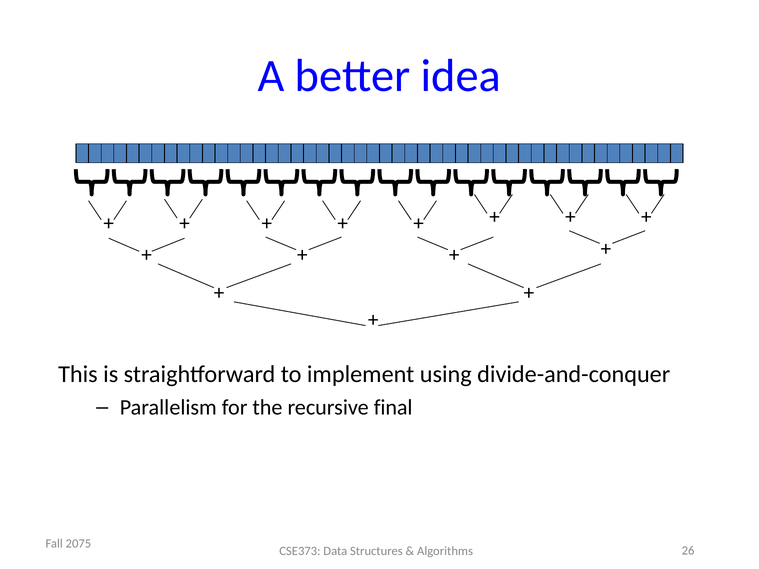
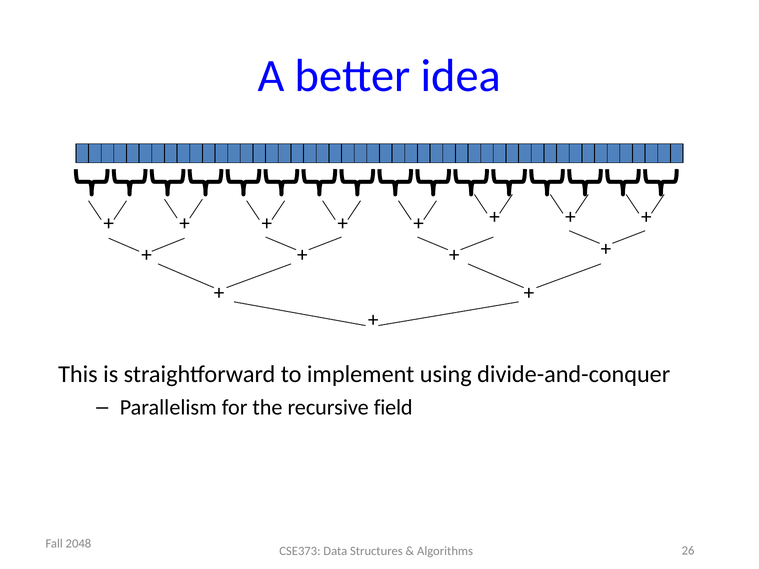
final: final -> field
2075: 2075 -> 2048
